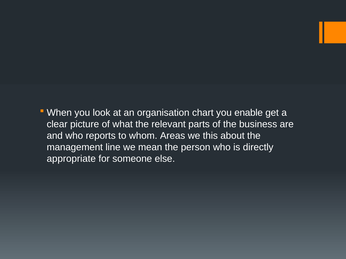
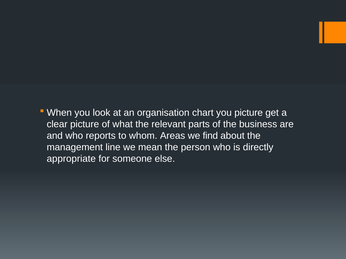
you enable: enable -> picture
this: this -> find
